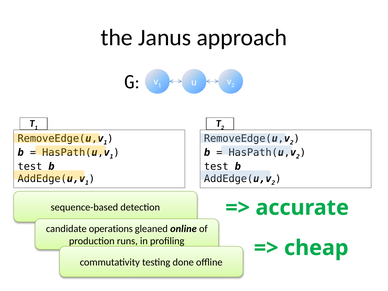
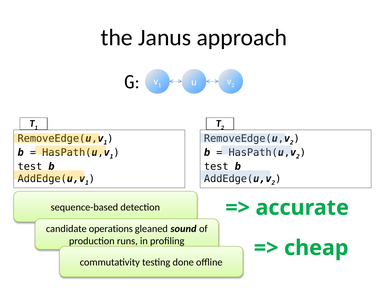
online: online -> sound
